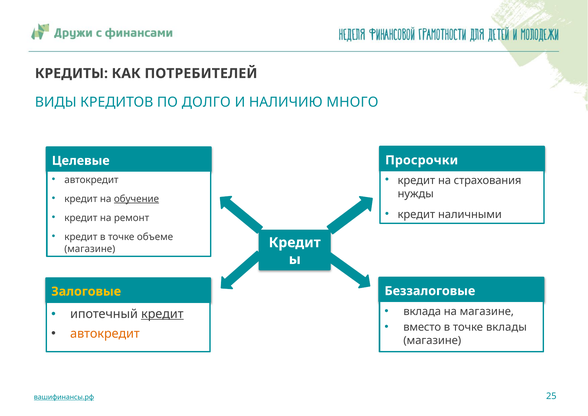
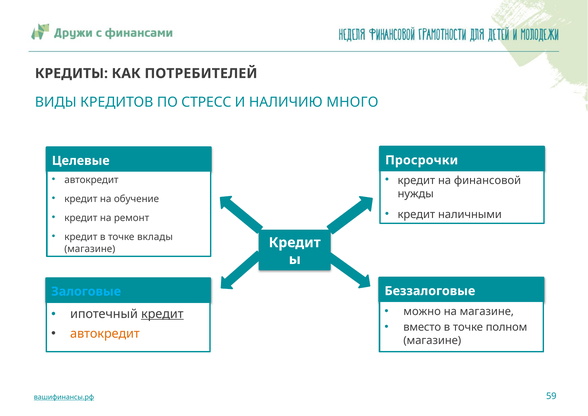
ДОЛГО: ДОЛГО -> СТРЕСС
страхования: страхования -> финансовой
обучение underline: present -> none
объеме: объеме -> вклады
Залоговые colour: yellow -> light blue
вклада: вклада -> можно
вклады: вклады -> полном
25: 25 -> 59
